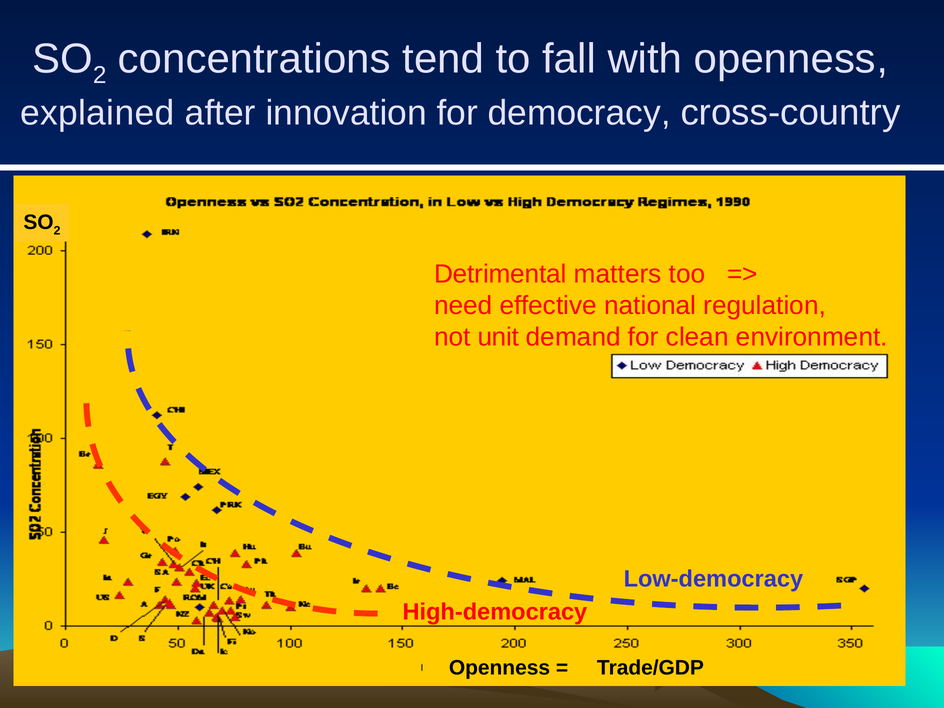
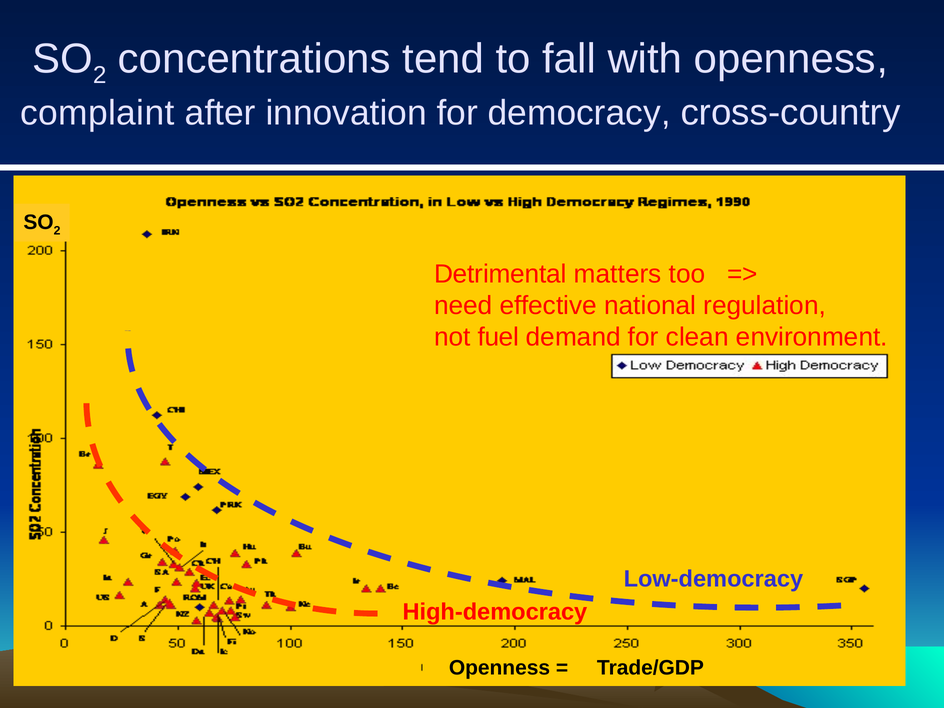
explained: explained -> complaint
unit: unit -> fuel
